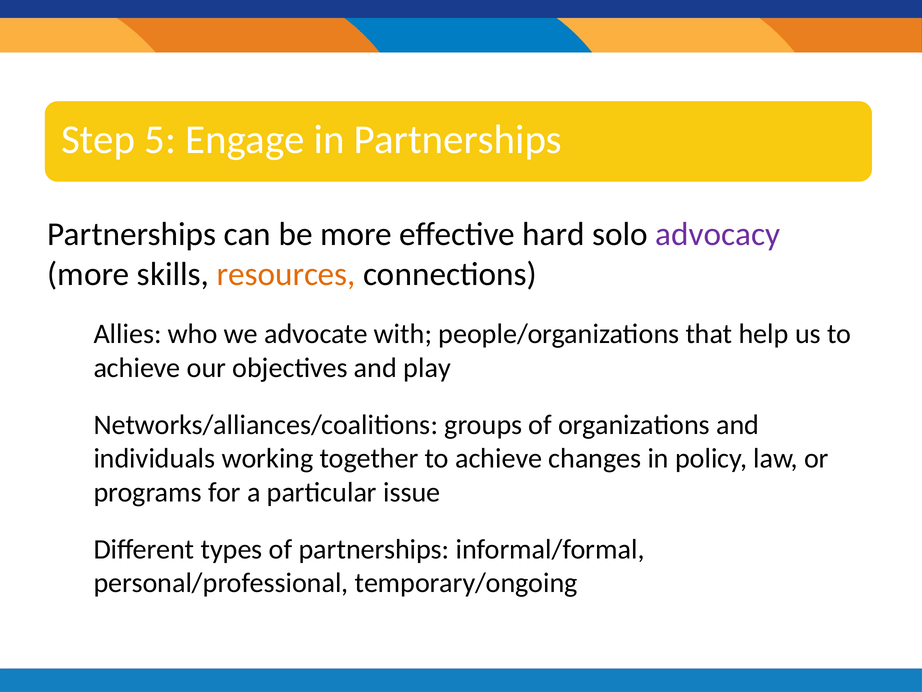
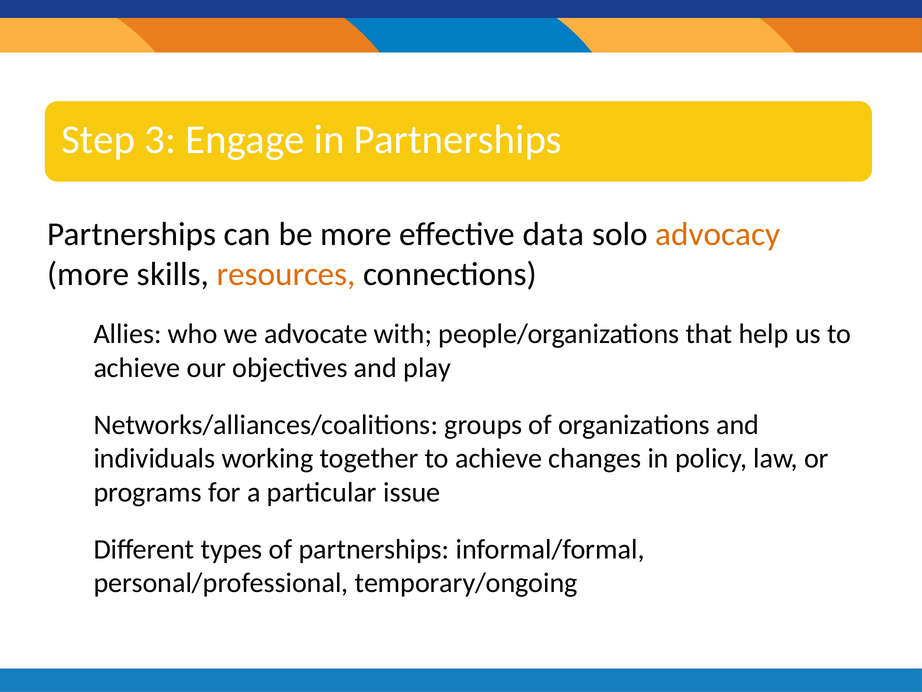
5: 5 -> 3
hard: hard -> data
advocacy colour: purple -> orange
